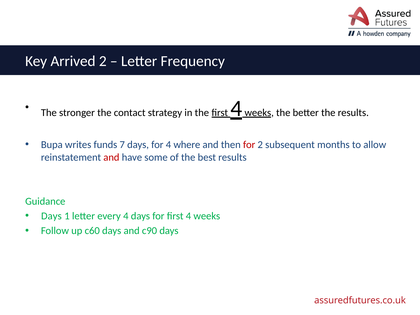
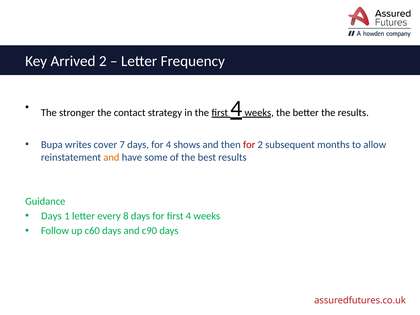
funds: funds -> cover
where: where -> shows
and at (111, 157) colour: red -> orange
every 4: 4 -> 8
